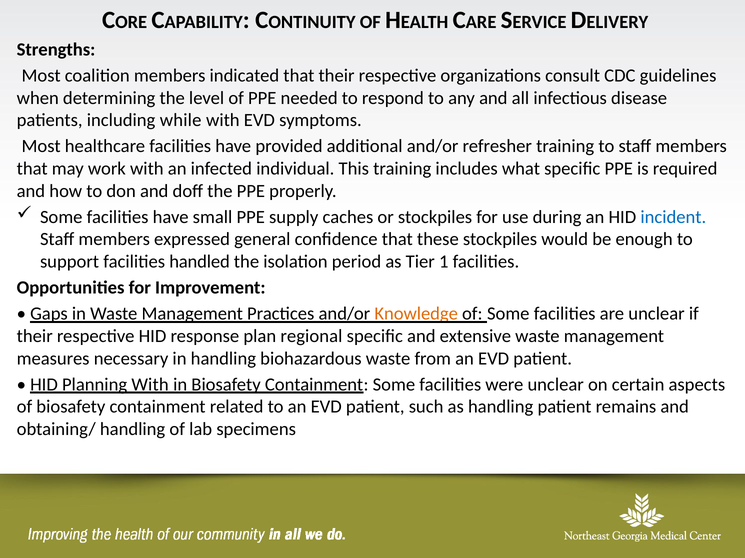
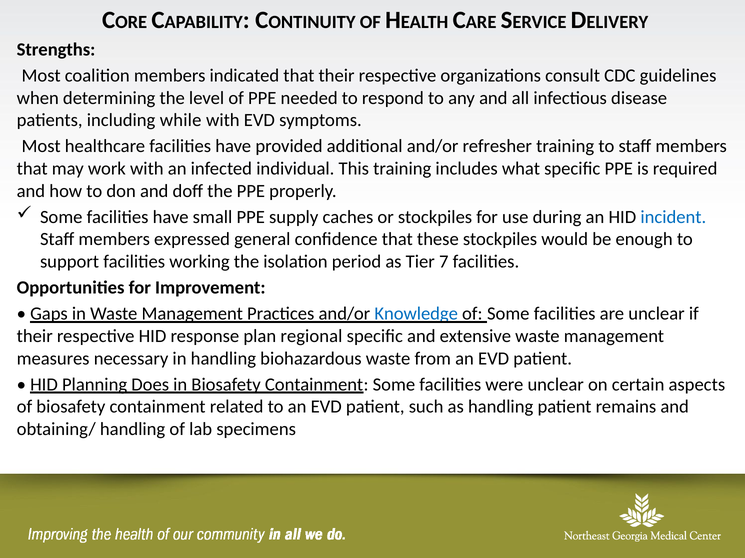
handled: handled -> working
1: 1 -> 7
Knowledge colour: orange -> blue
Planning With: With -> Does
